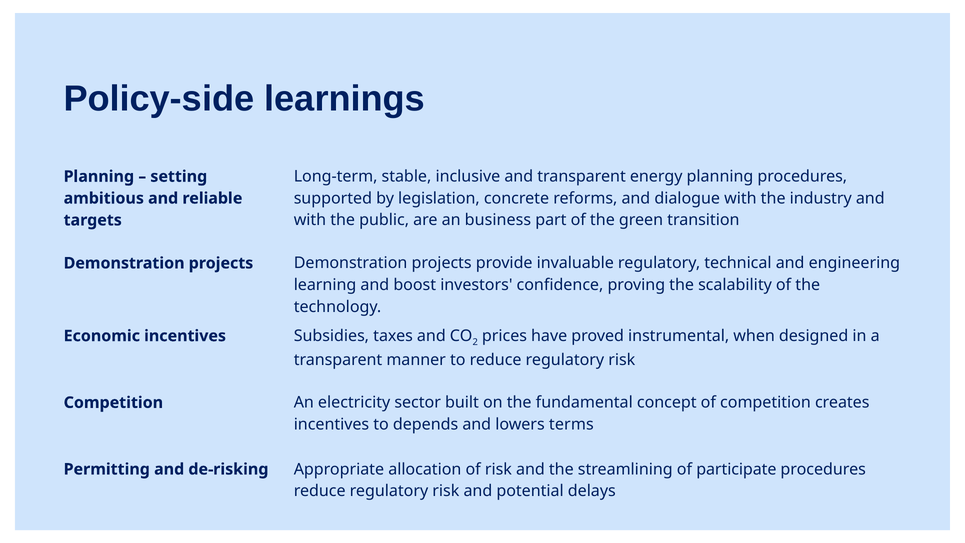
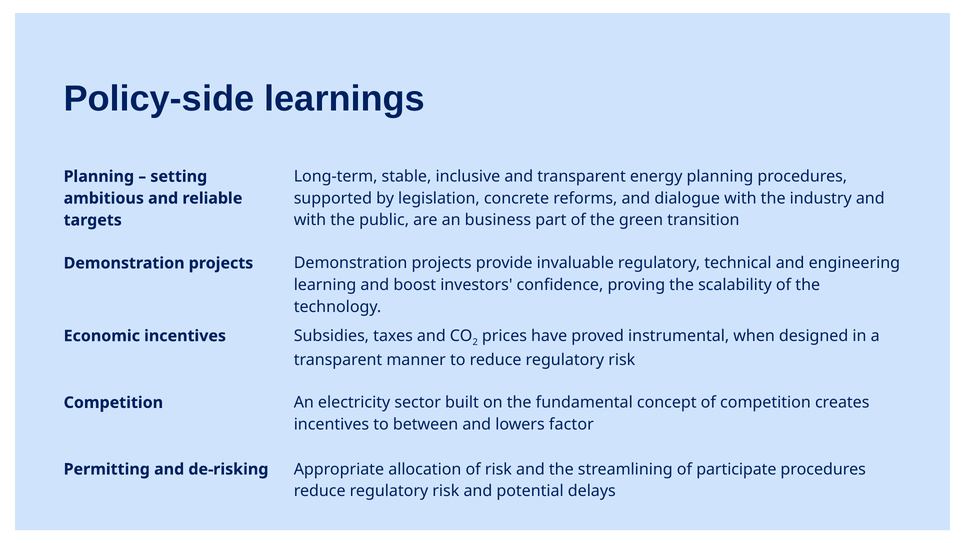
depends: depends -> between
terms: terms -> factor
